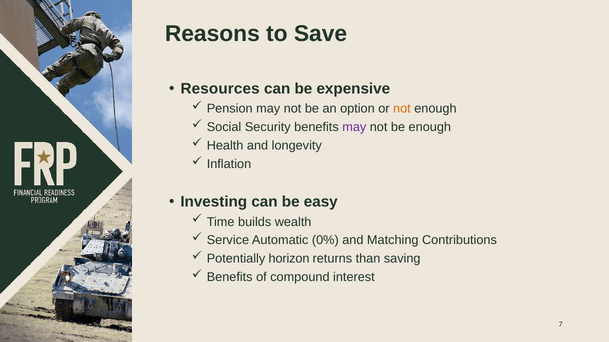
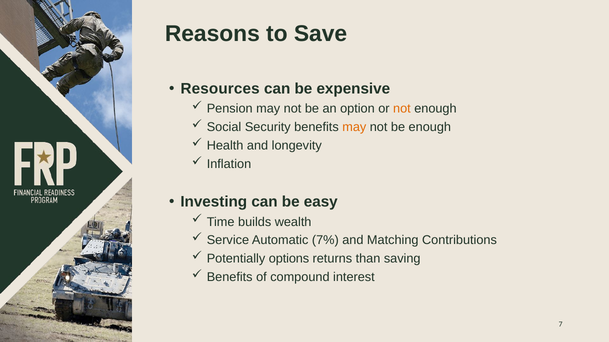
may at (354, 127) colour: purple -> orange
0%: 0% -> 7%
horizon: horizon -> options
